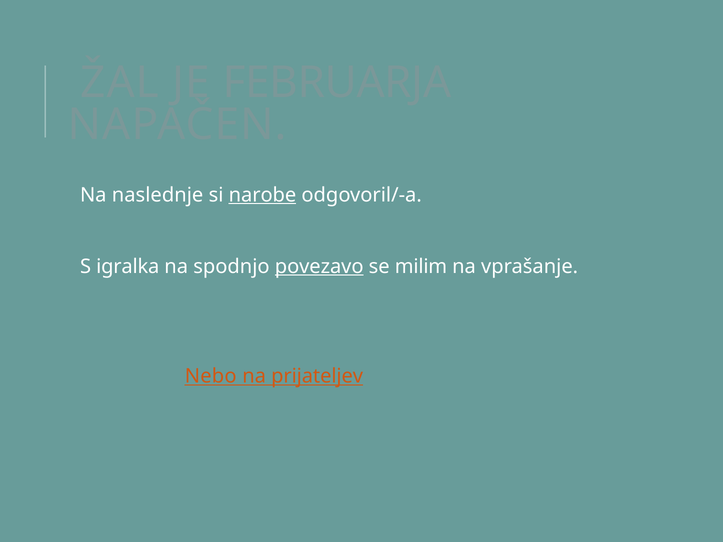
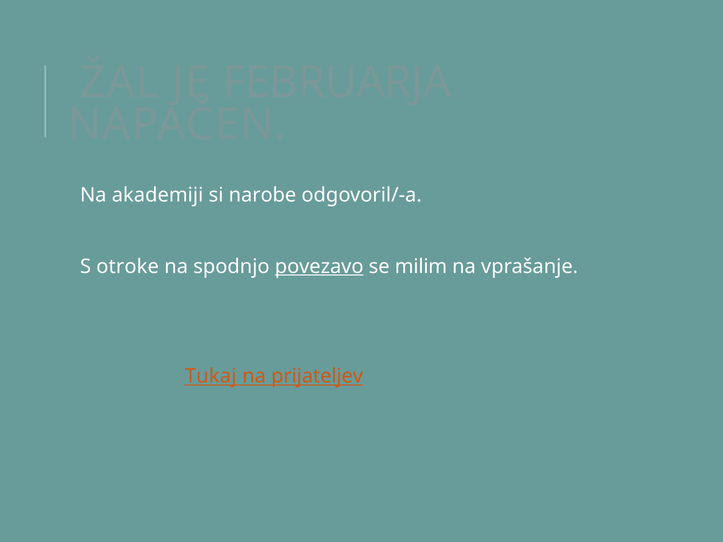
naslednje: naslednje -> akademiji
narobe underline: present -> none
igralka: igralka -> otroke
Nebo: Nebo -> Tukaj
